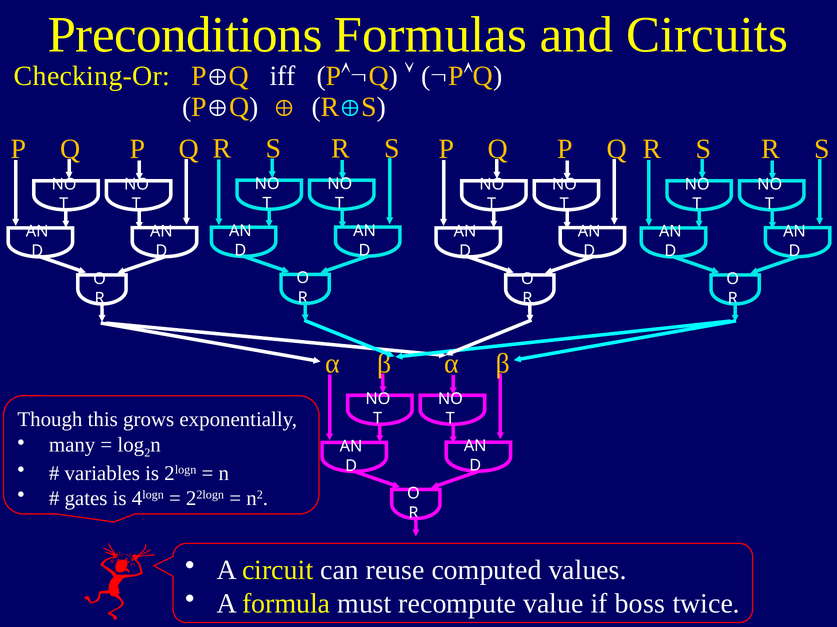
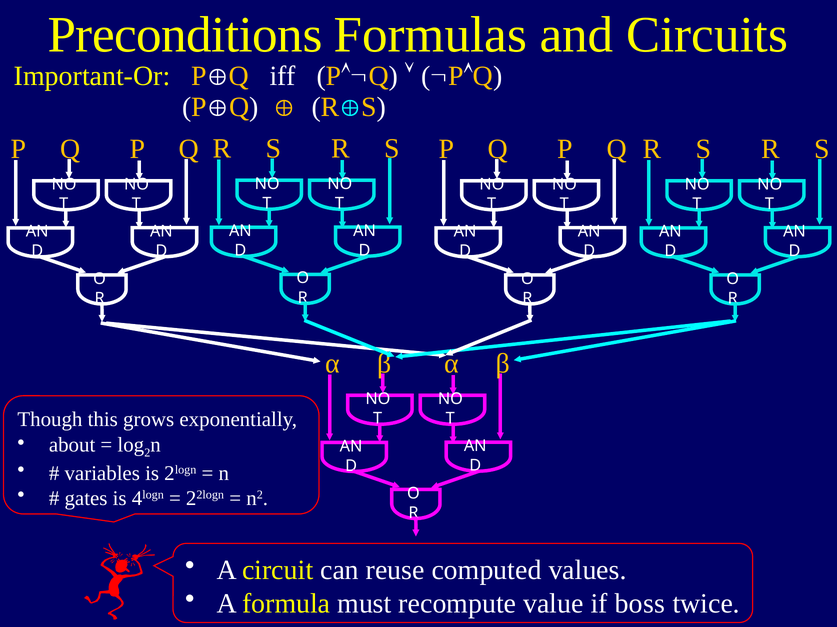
Checking-Or: Checking-Or -> Important-Or
many: many -> about
